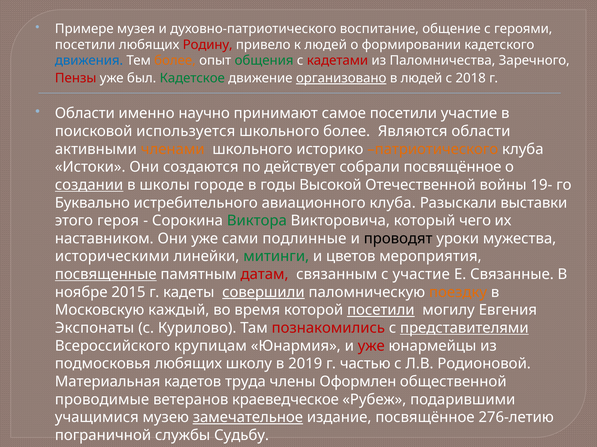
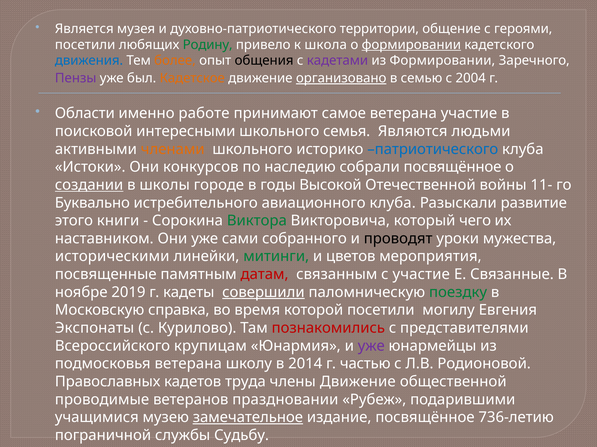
Примере: Примере -> Является
воспитание: воспитание -> территории
Родину colour: red -> green
к людей: людей -> школа
формировании at (411, 45) underline: none -> present
общения colour: green -> black
кадетами colour: red -> purple
из Паломничества: Паломничества -> Формировании
Пензы colour: red -> purple
Кадетское colour: green -> orange
в людей: людей -> семью
2018: 2018 -> 2004
научно: научно -> работе
самое посетили: посетили -> ветерана
используется: используется -> интересными
школьного более: более -> семья
Являются области: области -> людьми
патриотического colour: orange -> blue
создаются: создаются -> конкурсов
действует: действует -> наследию
19-: 19- -> 11-
выставки: выставки -> развитие
героя: героя -> книги
подлинные: подлинные -> собранного
посвященные underline: present -> none
2015: 2015 -> 2019
поездку colour: orange -> green
каждый: каждый -> справка
посетили at (381, 311) underline: present -> none
представителями underline: present -> none
уже at (371, 346) colour: red -> purple
подмосковья любящих: любящих -> ветерана
2019: 2019 -> 2014
Материальная: Материальная -> Православных
члены Оформлен: Оформлен -> Движение
краеведческое: краеведческое -> праздновании
276-летию: 276-летию -> 736-летию
